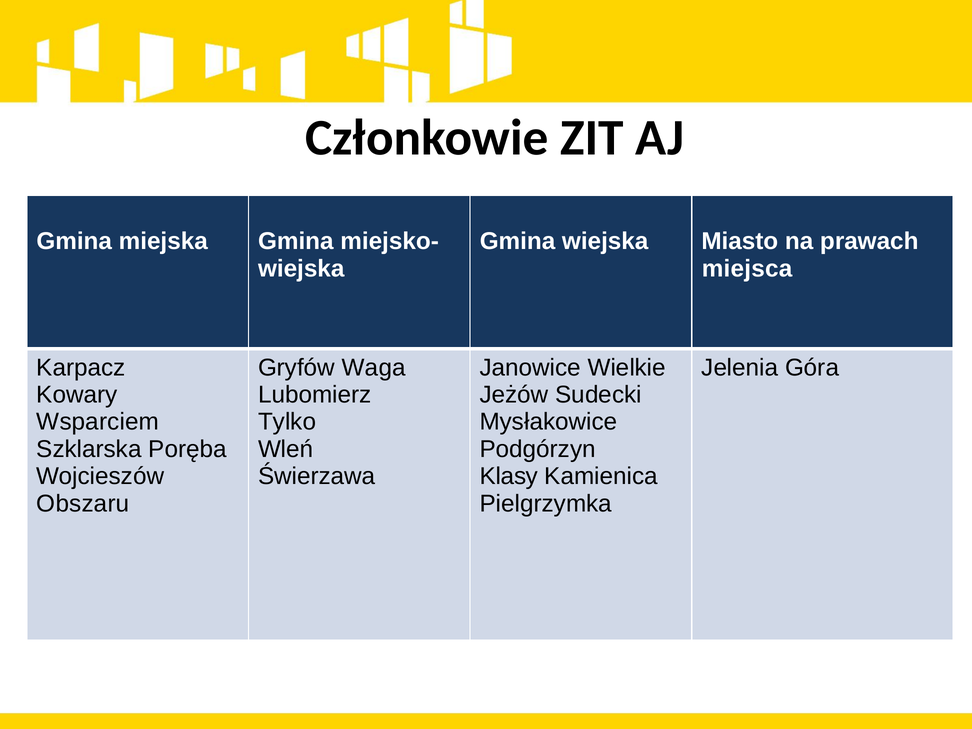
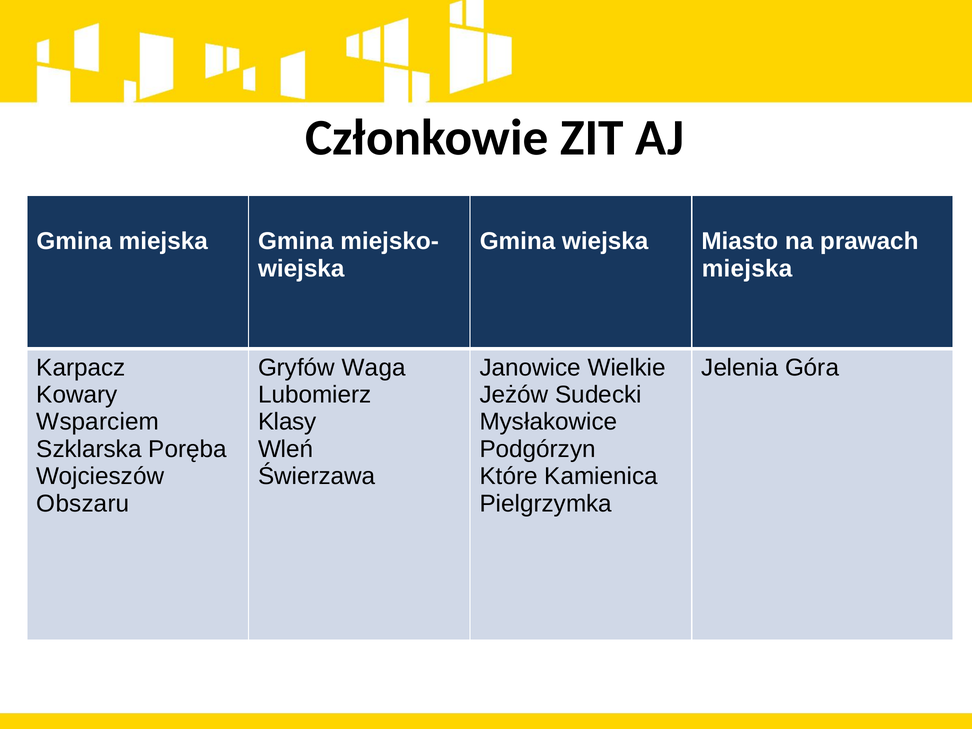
miejsca at (747, 269): miejsca -> miejska
Tylko: Tylko -> Klasy
Klasy: Klasy -> Które
